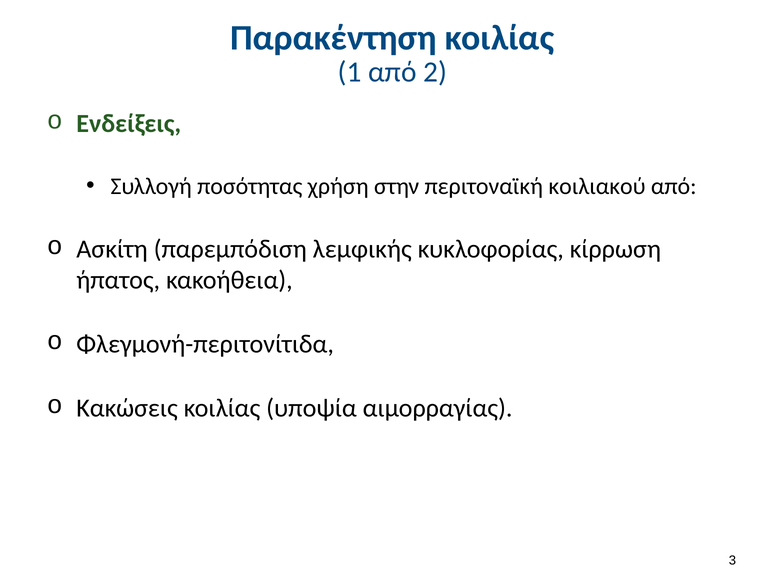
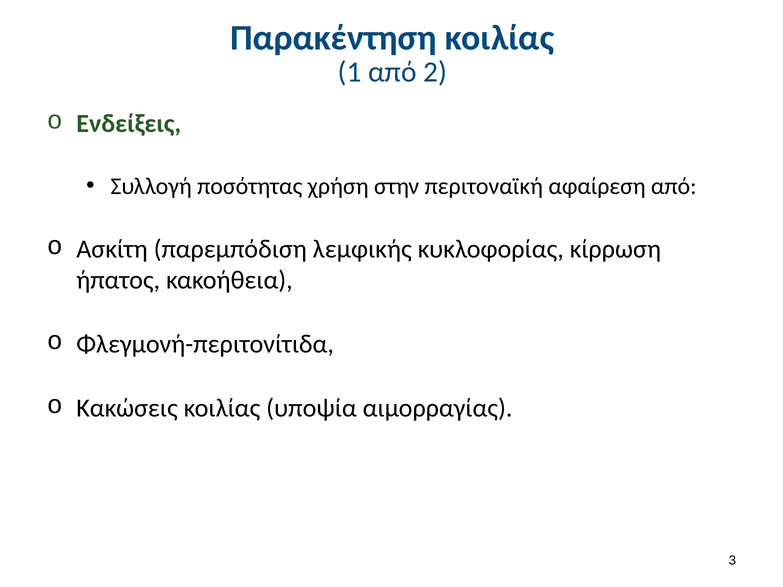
κοιλιακού: κοιλιακού -> αφαίρεση
